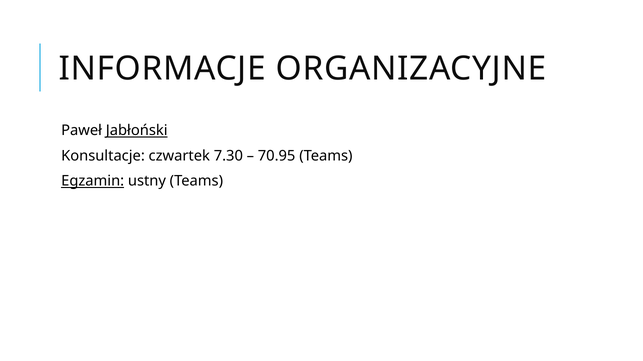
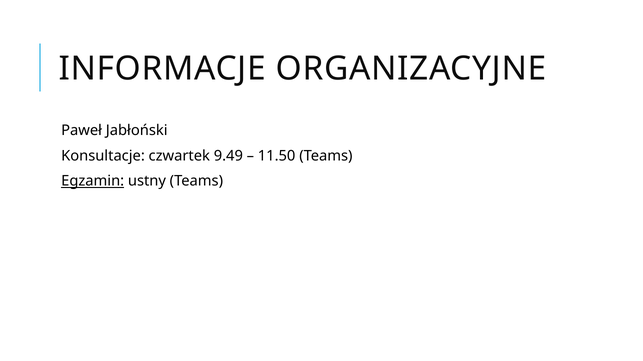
Jabłoński underline: present -> none
7.30: 7.30 -> 9.49
70.95: 70.95 -> 11.50
